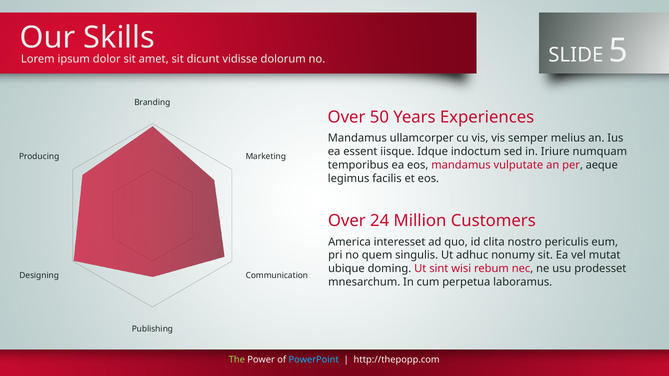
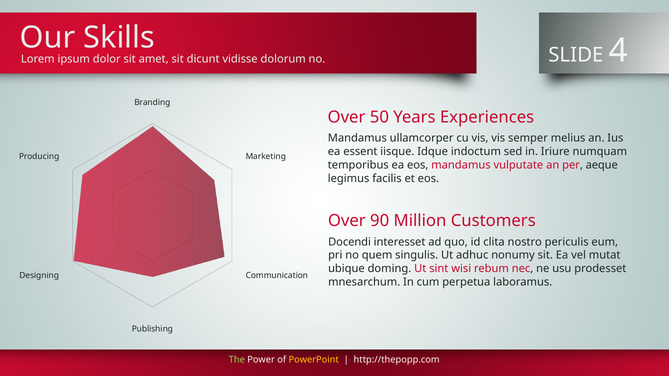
5: 5 -> 4
24: 24 -> 90
America: America -> Docendi
PowerPoint colour: light blue -> yellow
